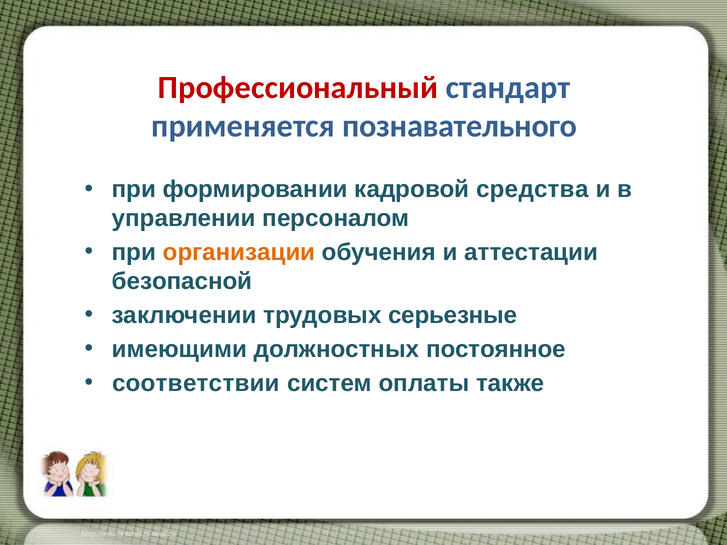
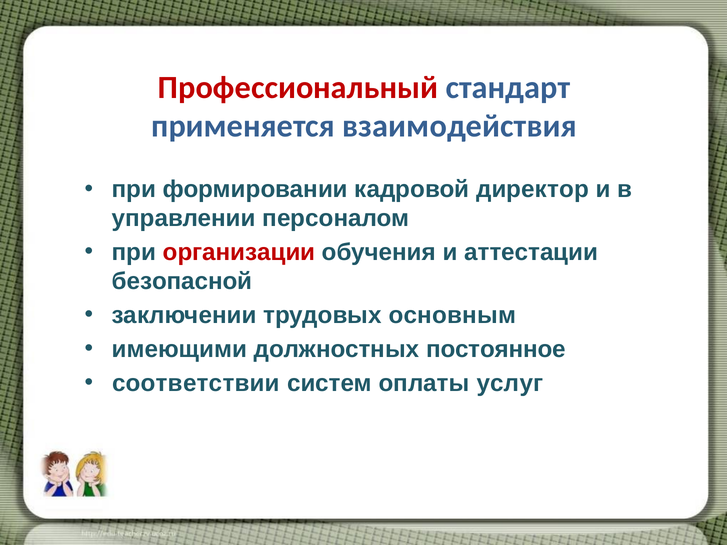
познавательного: познавательного -> взаимодействия
средства: средства -> директор
организации colour: orange -> red
серьезные: серьезные -> основным
также: также -> услуг
